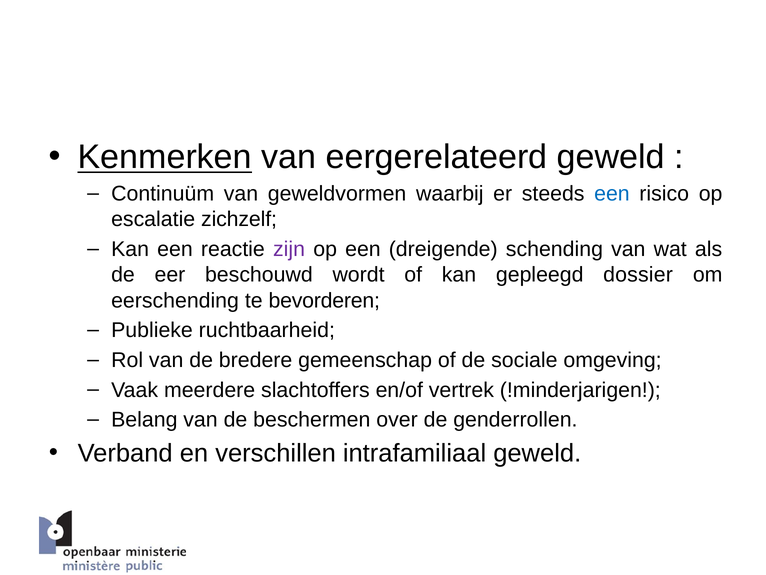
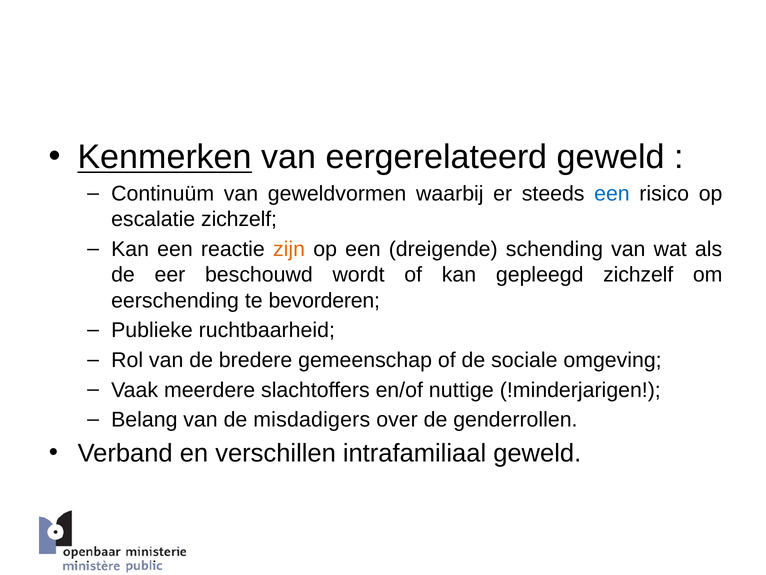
zijn colour: purple -> orange
gepleegd dossier: dossier -> zichzelf
vertrek: vertrek -> nuttige
beschermen: beschermen -> misdadigers
